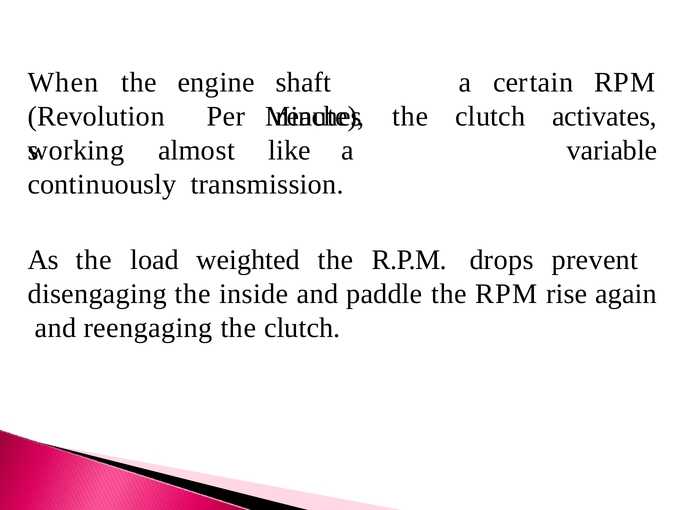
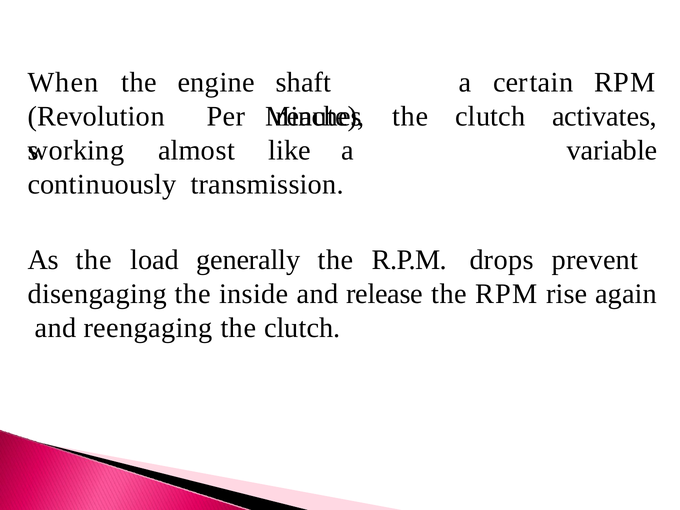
weighted: weighted -> generally
paddle: paddle -> release
